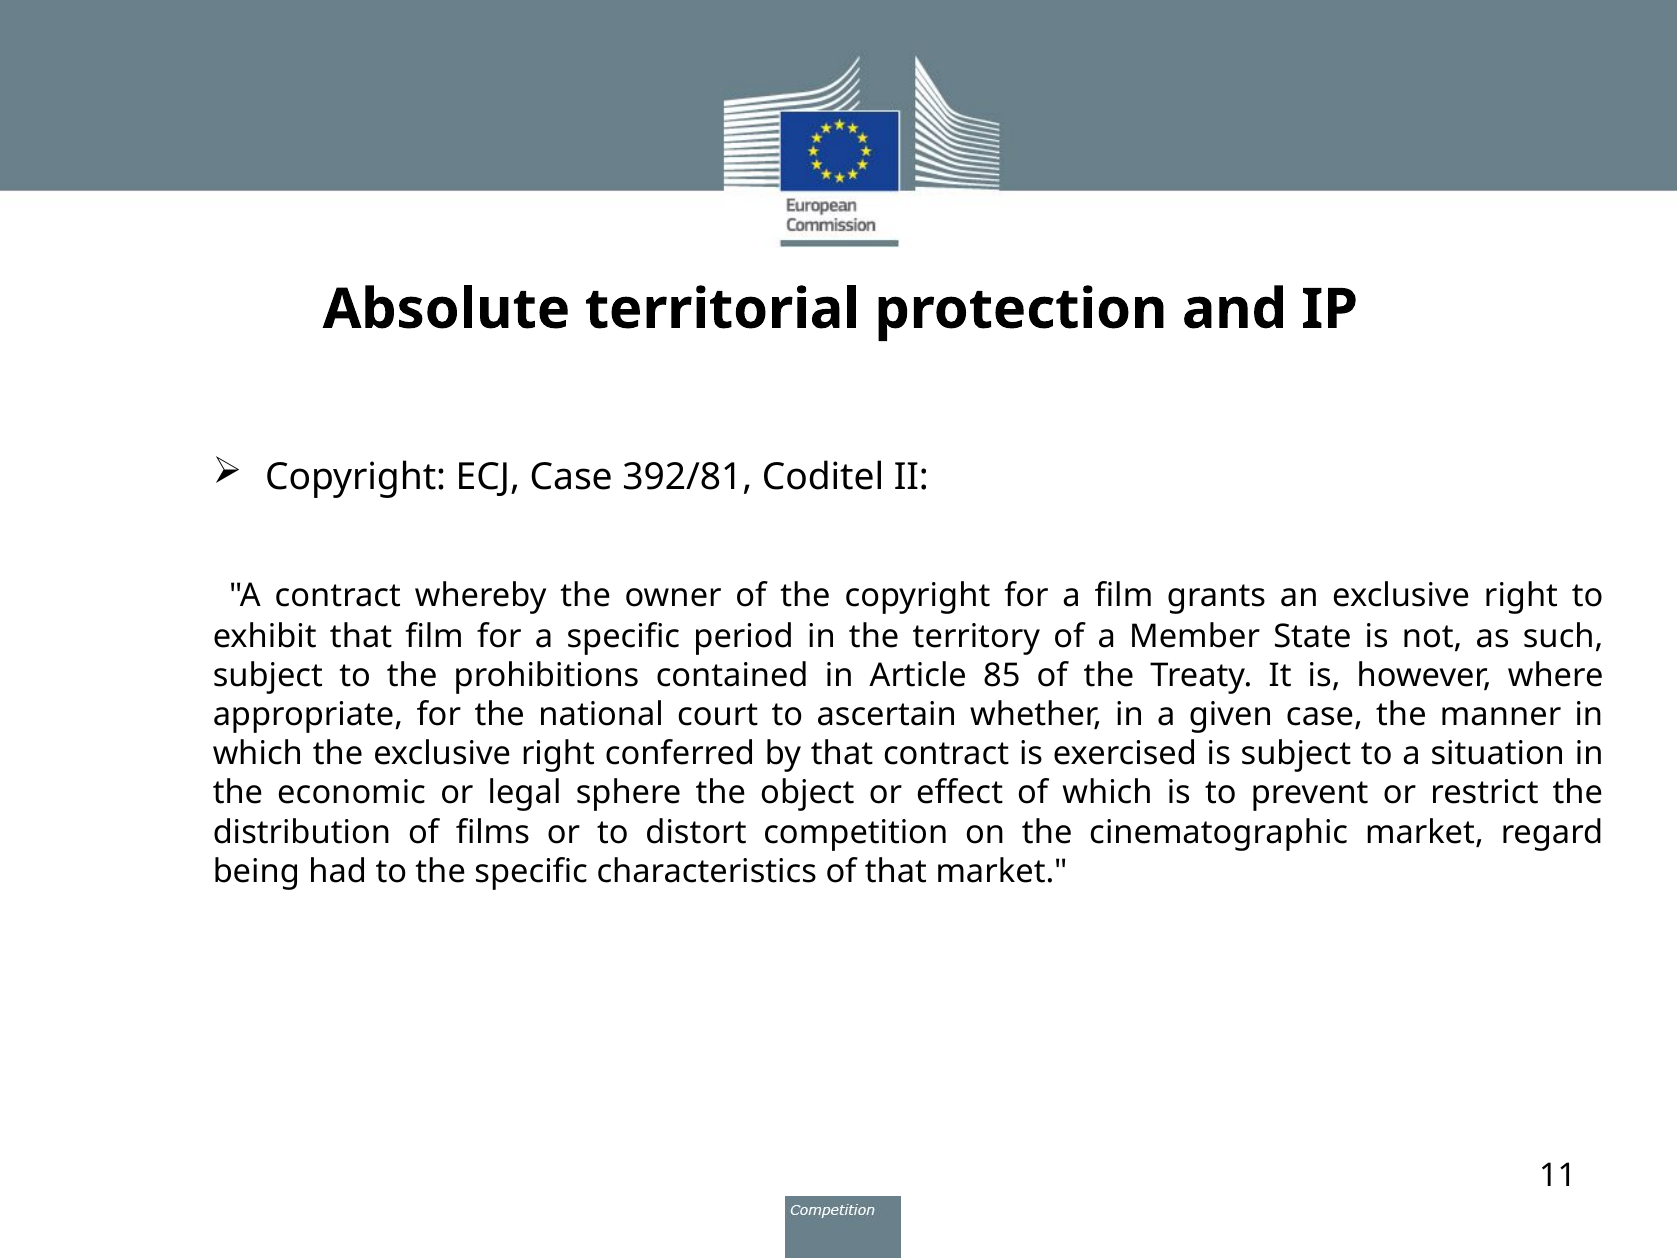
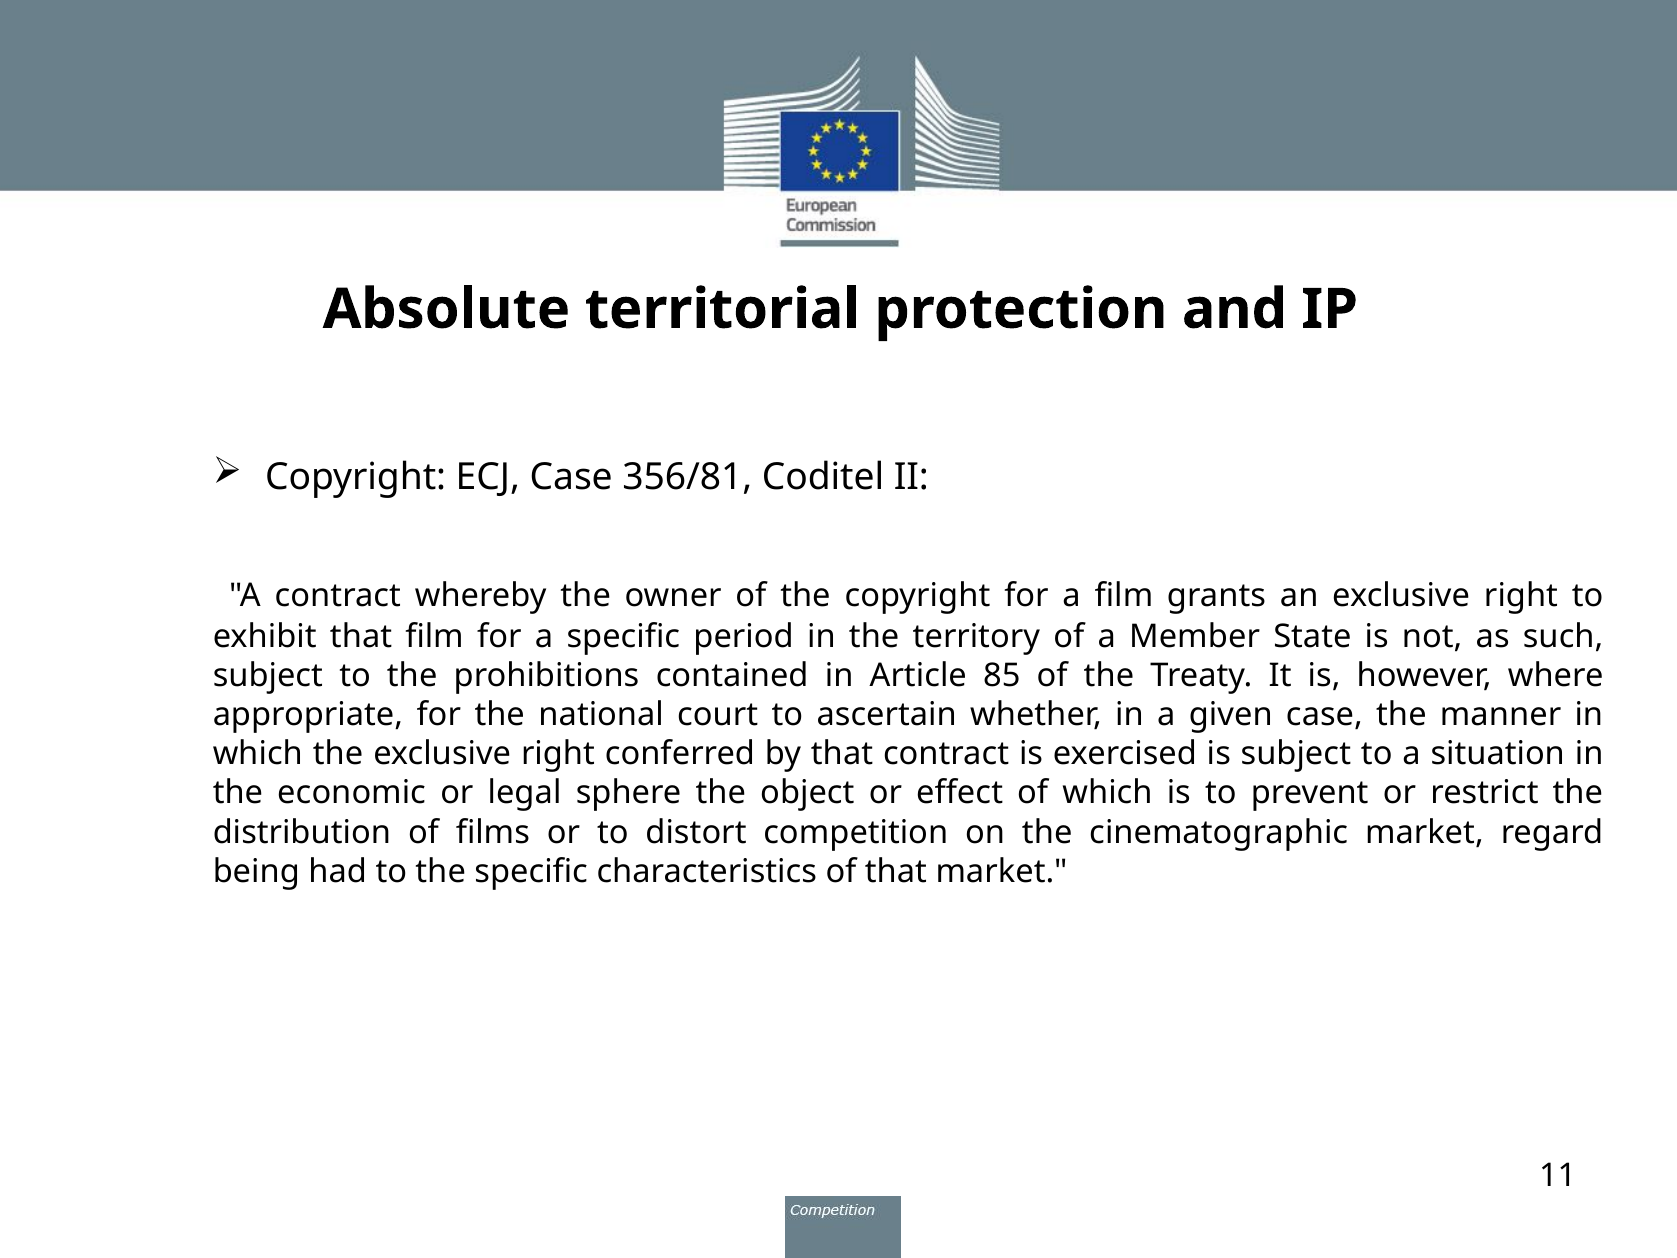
392/81: 392/81 -> 356/81
